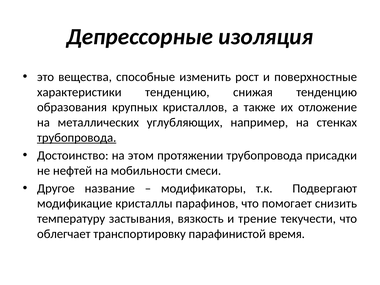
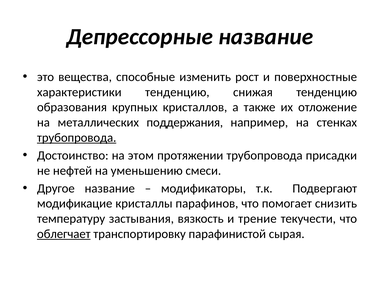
Депрессорные изоляция: изоляция -> название
углубляющих: углубляющих -> поддержания
мобильности: мобильности -> уменьшению
облегчает underline: none -> present
время: время -> сырая
